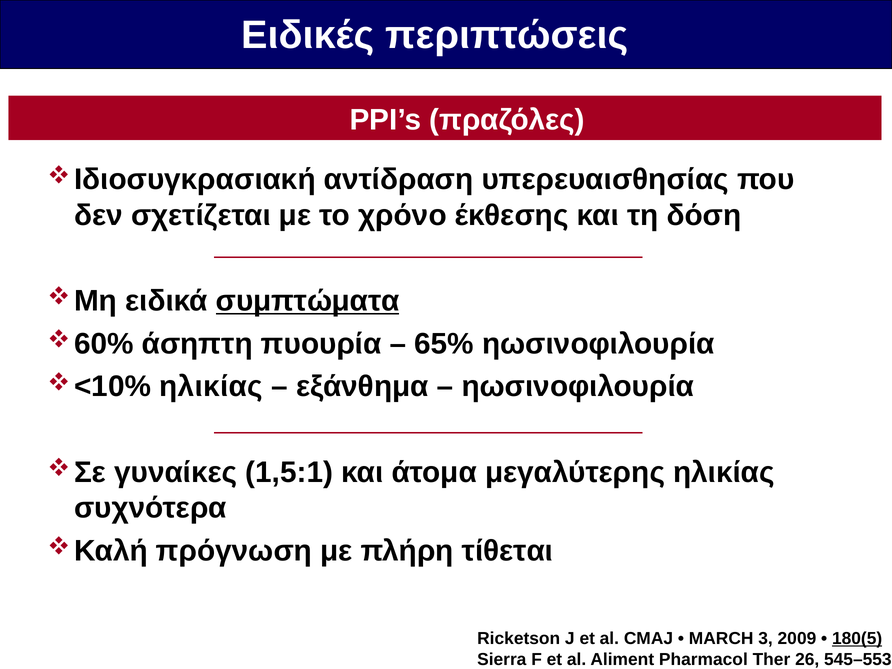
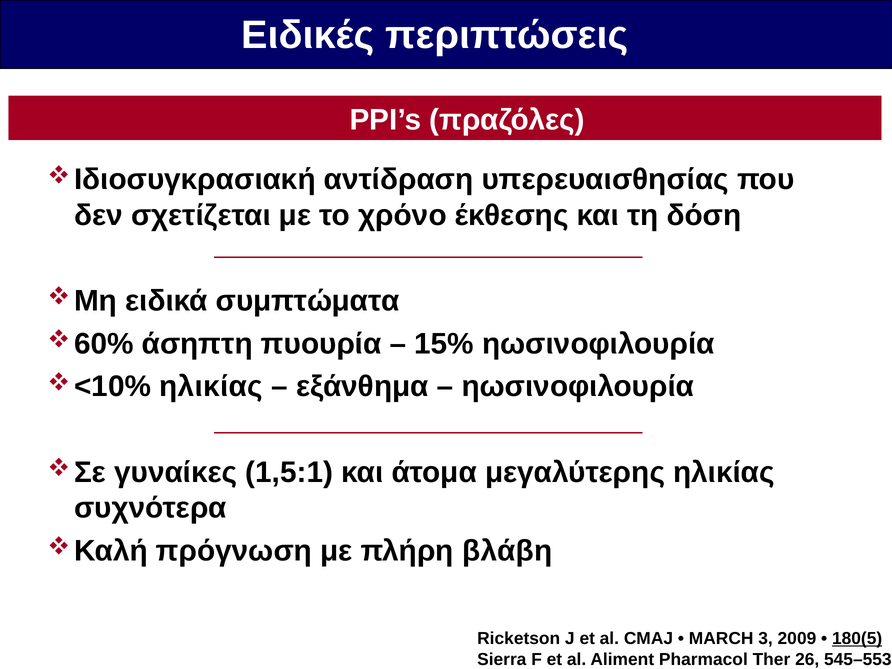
συμπτώματα underline: present -> none
65%: 65% -> 15%
τίθεται: τίθεται -> βλάβη
